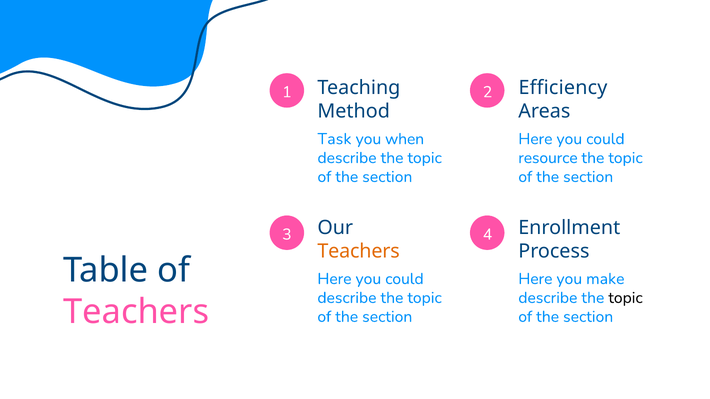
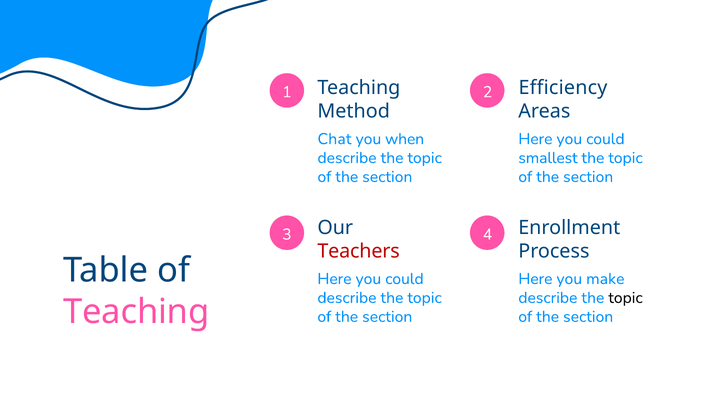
Task: Task -> Chat
resource: resource -> smallest
Teachers at (359, 251) colour: orange -> red
Teachers at (136, 312): Teachers -> Teaching
